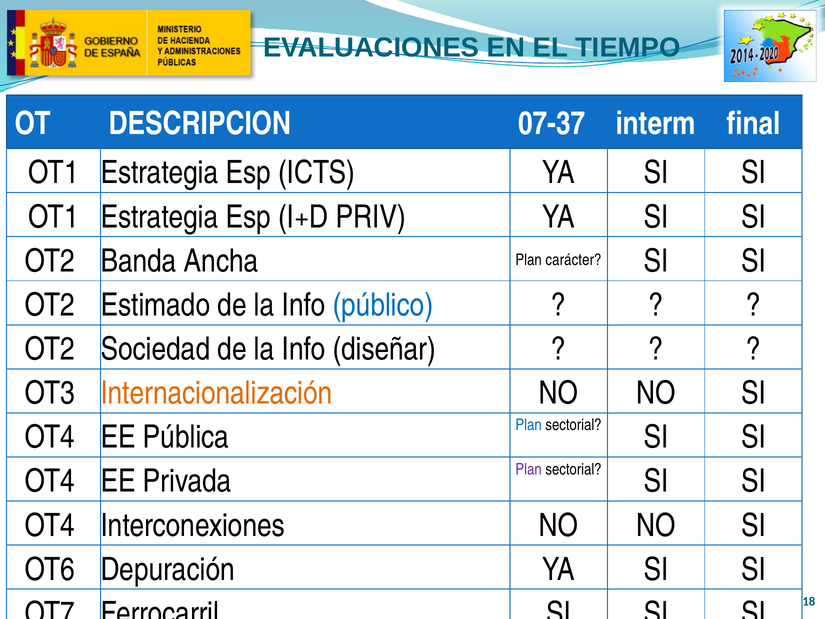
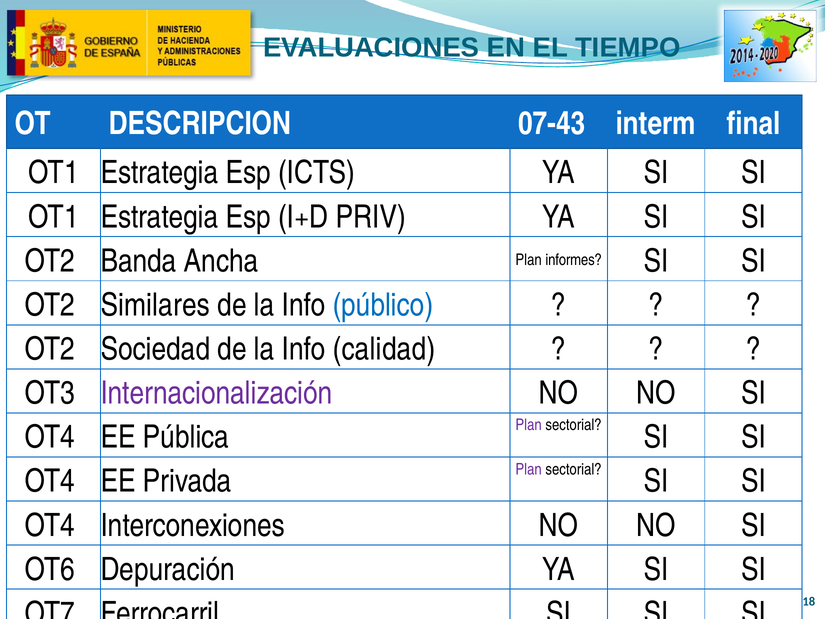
07-37: 07-37 -> 07-43
carácter: carácter -> informes
Estimado: Estimado -> Similares
diseñar: diseñar -> calidad
Internacionalización colour: orange -> purple
Plan at (529, 425) colour: blue -> purple
